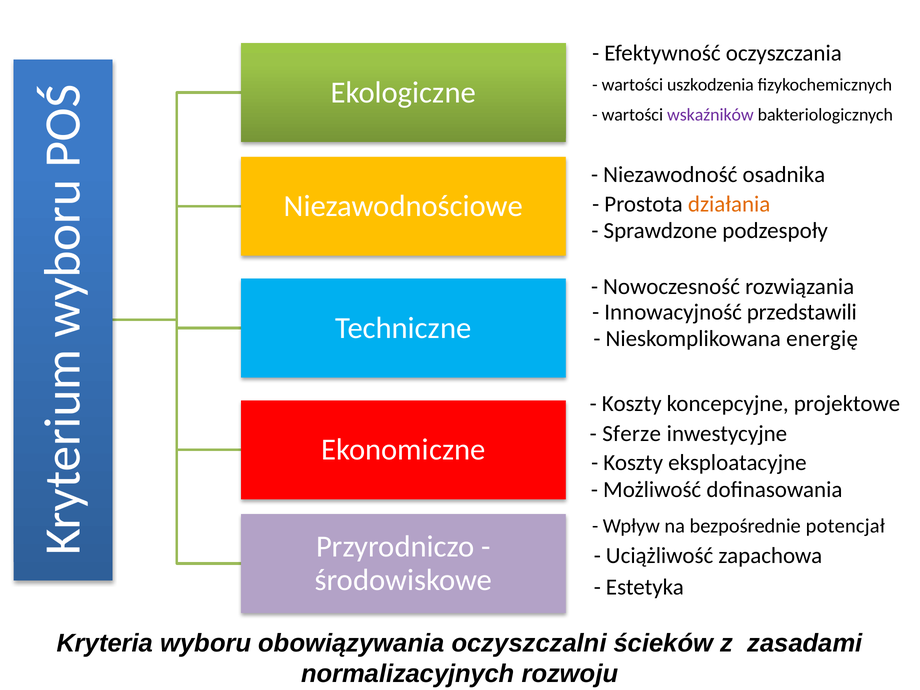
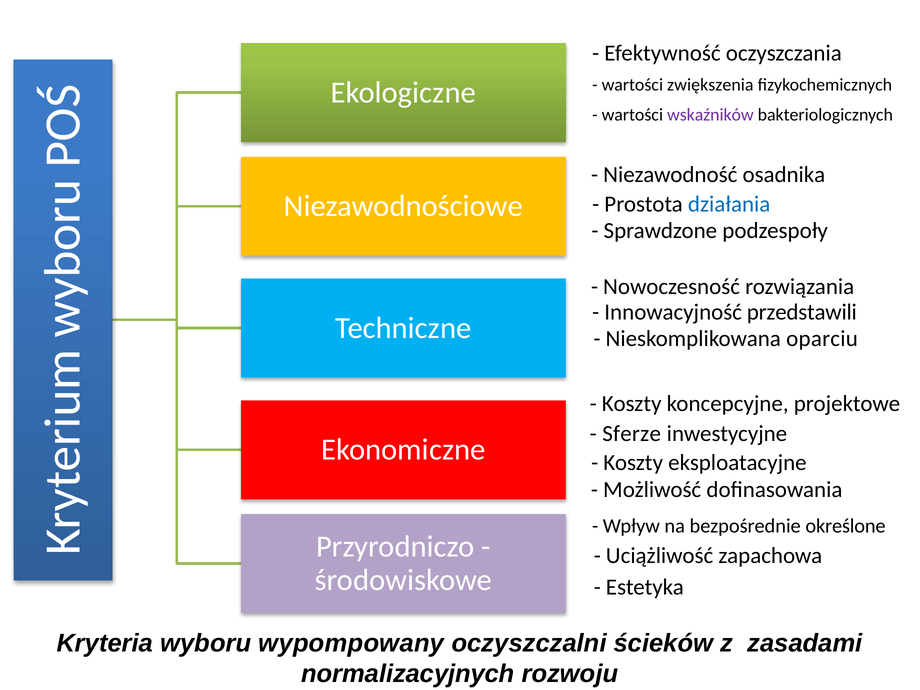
uszkodzenia: uszkodzenia -> zwiększenia
działania colour: orange -> blue
energię: energię -> oparciu
potencjał: potencjał -> określone
obowiązywania: obowiązywania -> wypompowany
